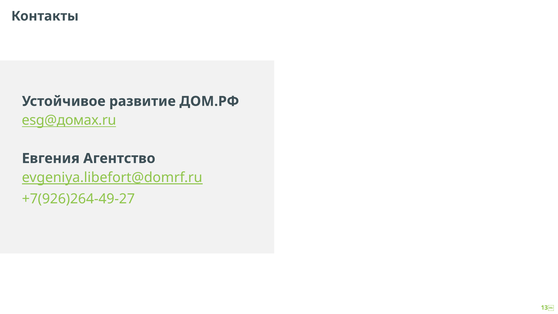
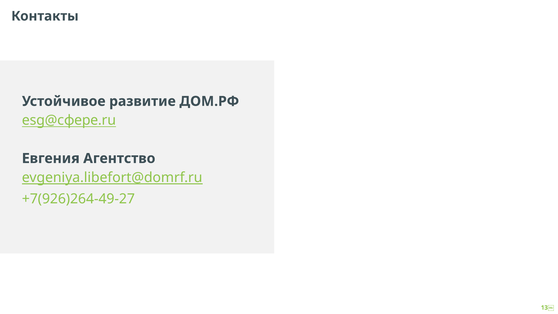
esg@домах.ru: esg@домах.ru -> esg@сфере.ru
